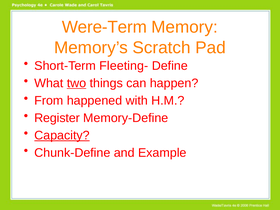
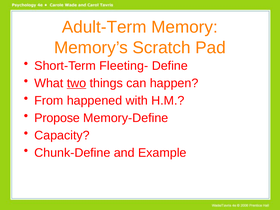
Were-Term: Were-Term -> Adult-Term
Register: Register -> Propose
Capacity underline: present -> none
